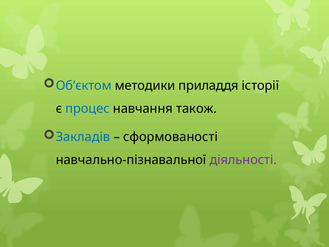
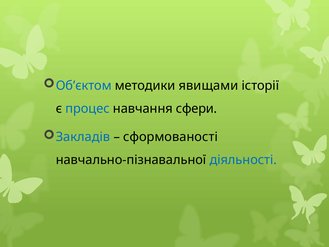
приладдя: приладдя -> явищами
також: також -> сфери
діяльності colour: purple -> blue
